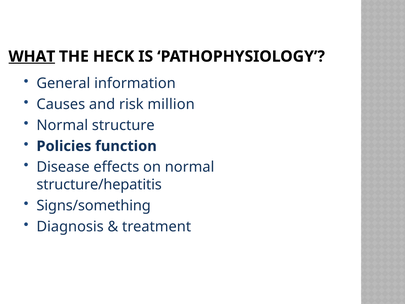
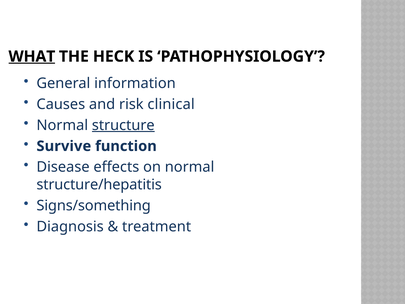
million: million -> clinical
structure underline: none -> present
Policies: Policies -> Survive
